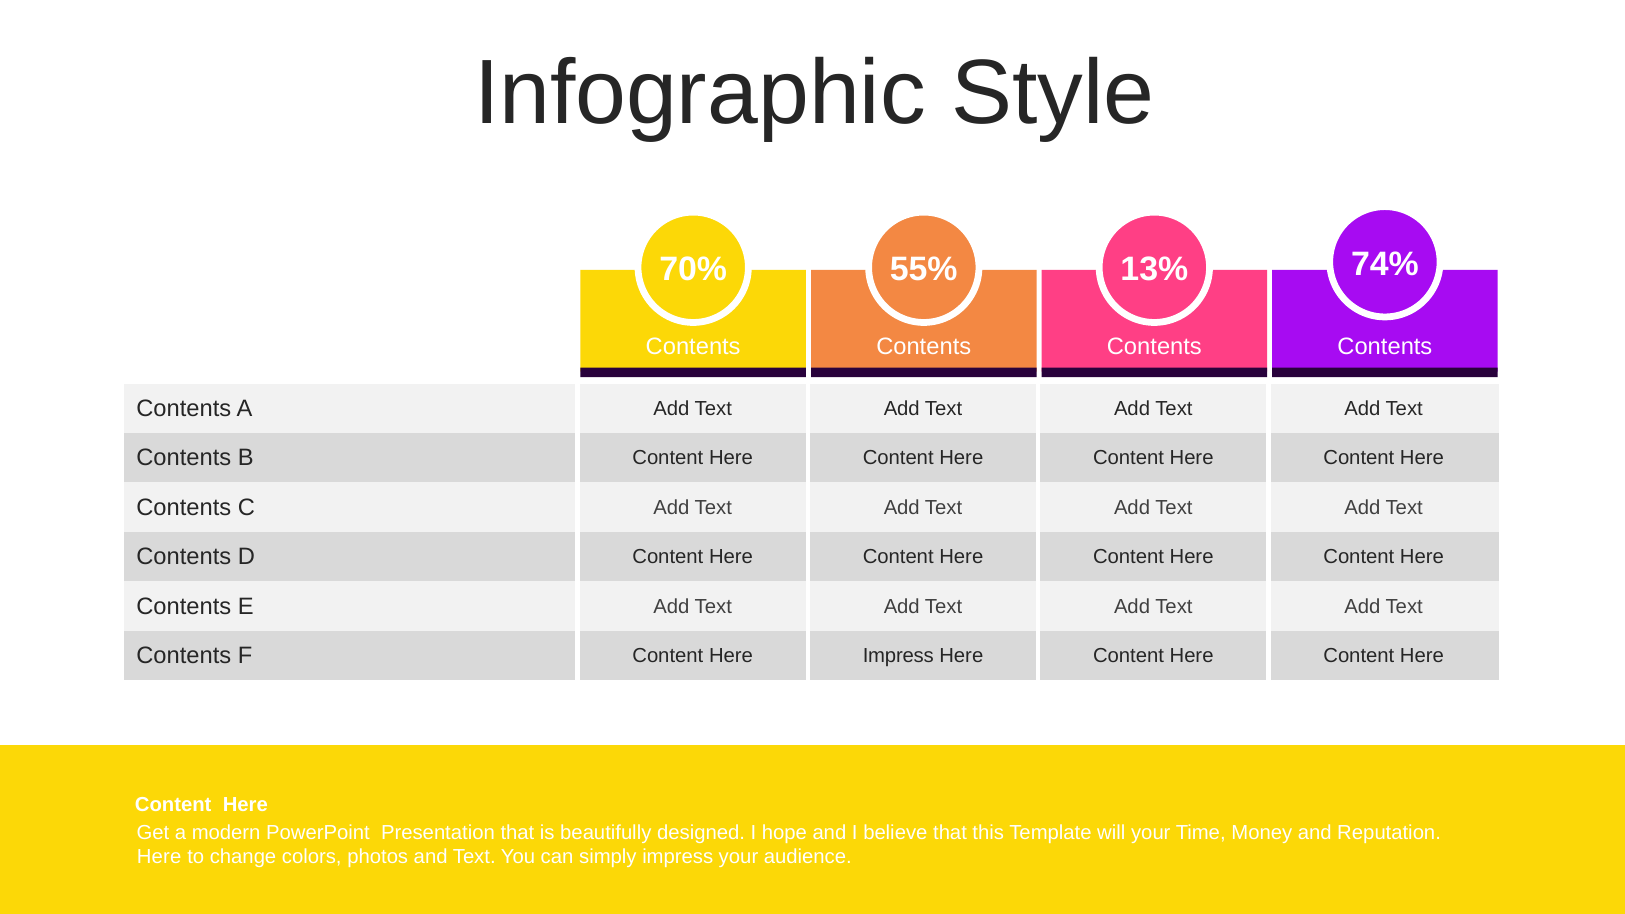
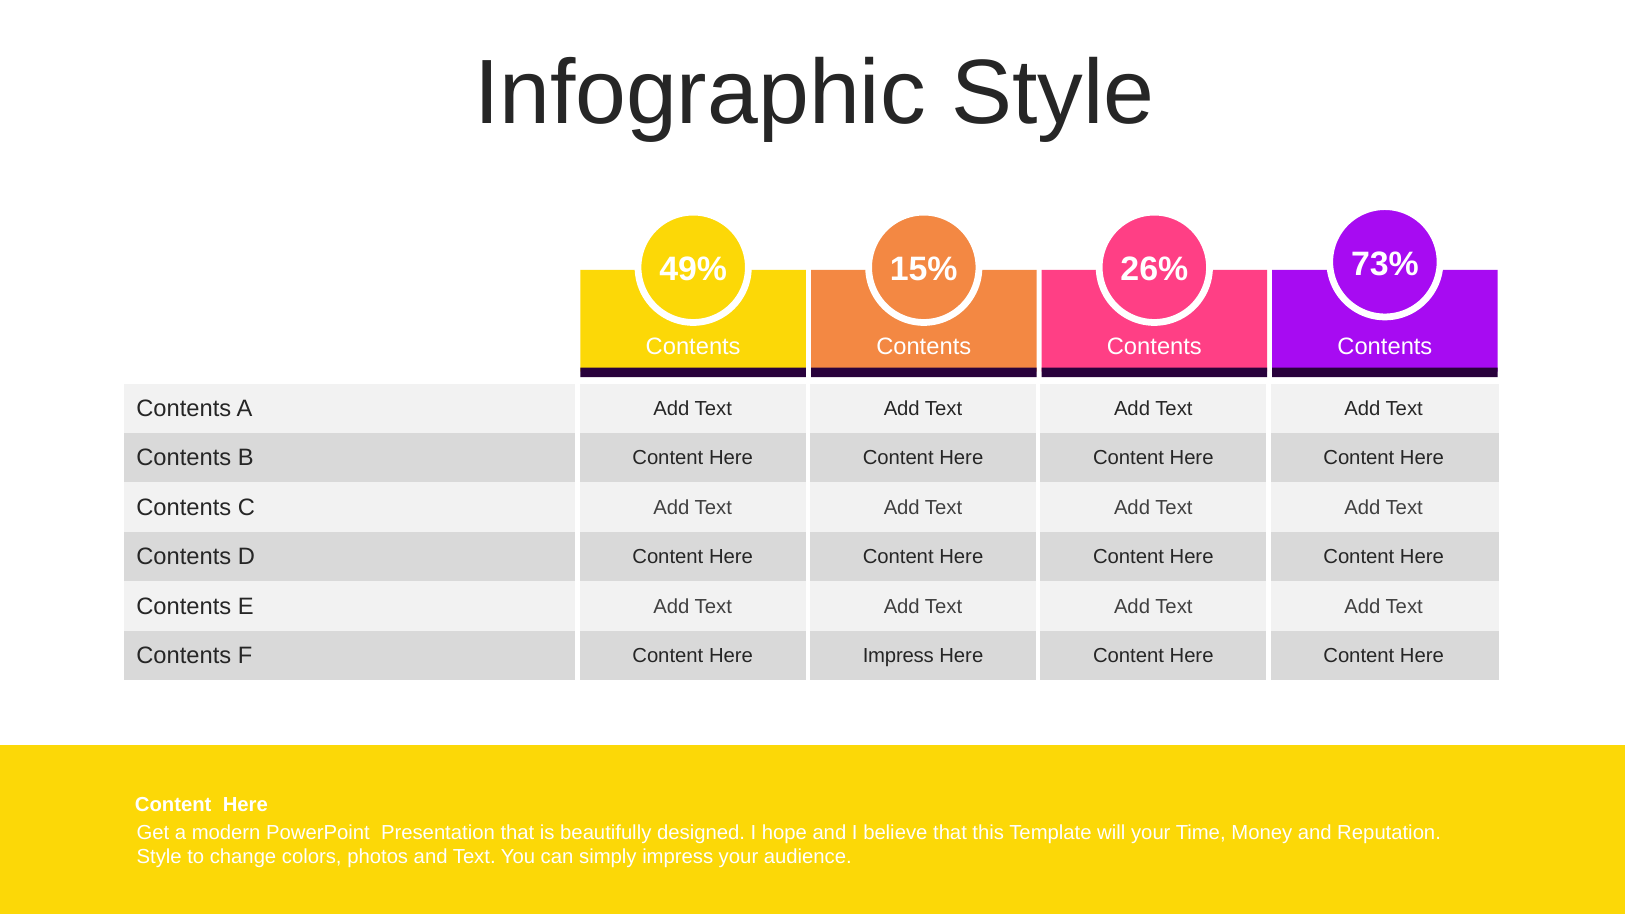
74%: 74% -> 73%
70%: 70% -> 49%
55%: 55% -> 15%
13%: 13% -> 26%
Here at (159, 857): Here -> Style
